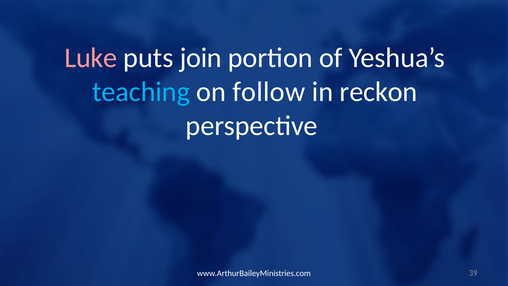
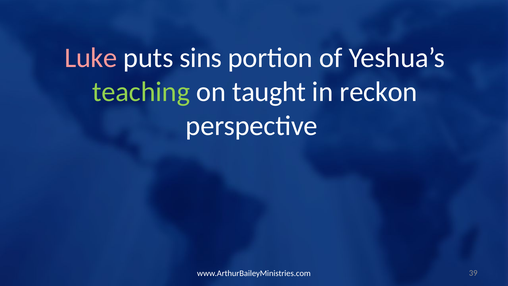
join: join -> sins
teaching colour: light blue -> light green
follow: follow -> taught
